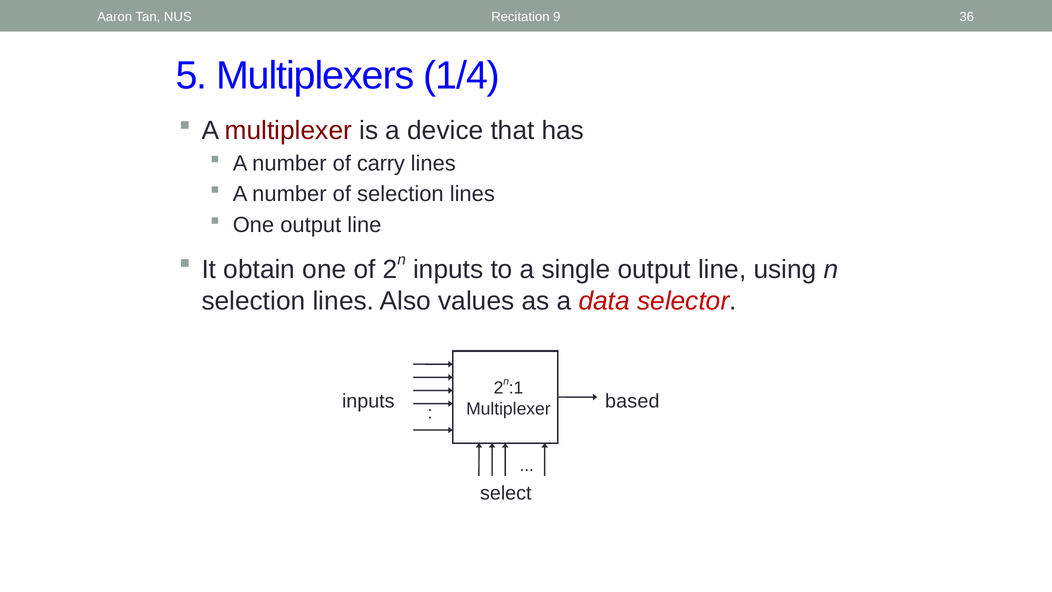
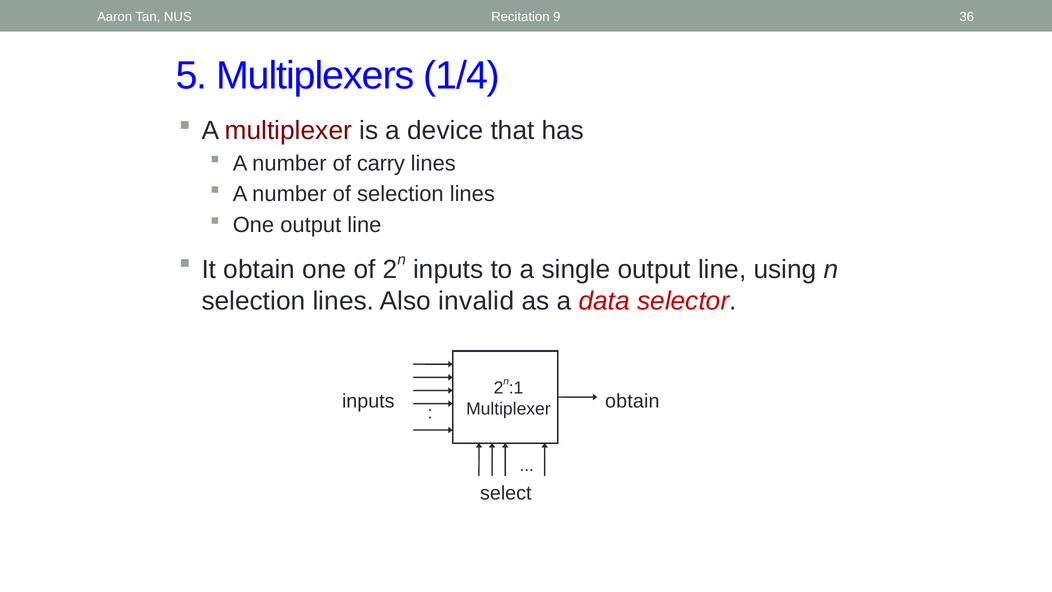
values: values -> invalid
Multiplexer based: based -> obtain
